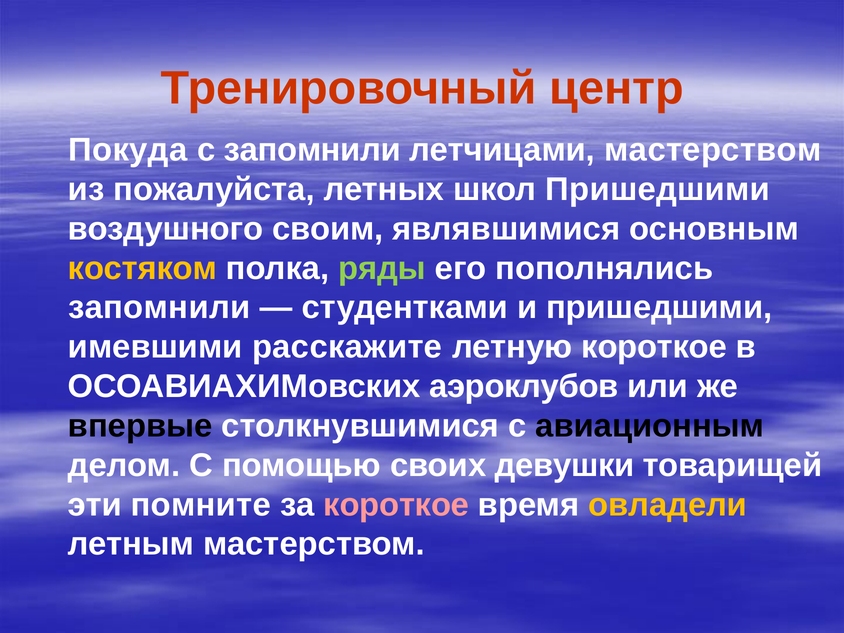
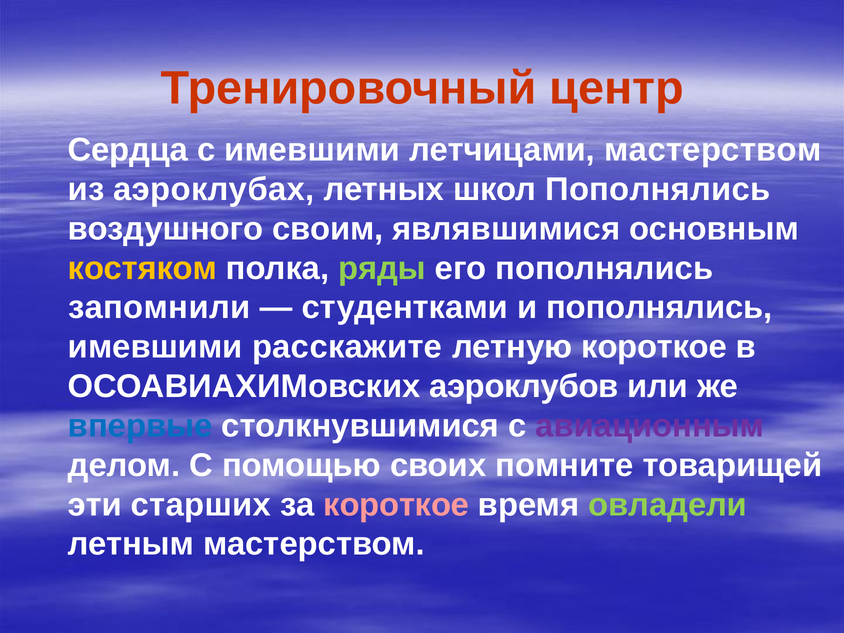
Покуда: Покуда -> Сердца
с запомнили: запомнили -> имевшими
пожалуйста: пожалуйста -> аэроклубах
школ Пришедшими: Пришедшими -> Пополнялись
и пришедшими: пришедшими -> пополнялись
впервые colour: black -> blue
авиационным colour: black -> purple
девушки: девушки -> помните
помните: помните -> старших
овладели colour: yellow -> light green
